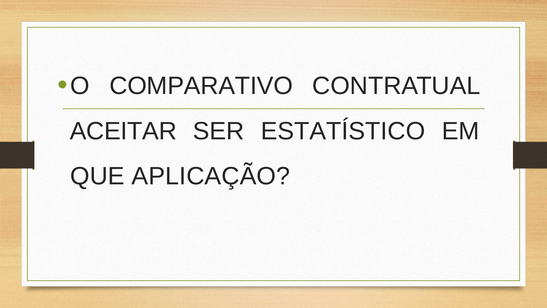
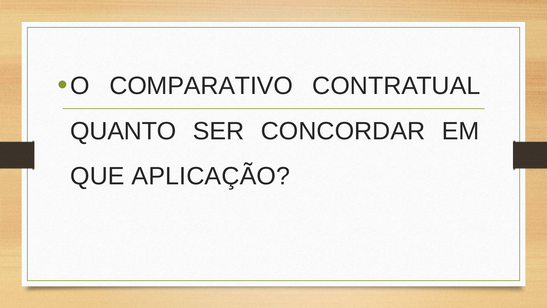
ACEITAR: ACEITAR -> QUANTO
ESTATÍSTICO: ESTATÍSTICO -> CONCORDAR
